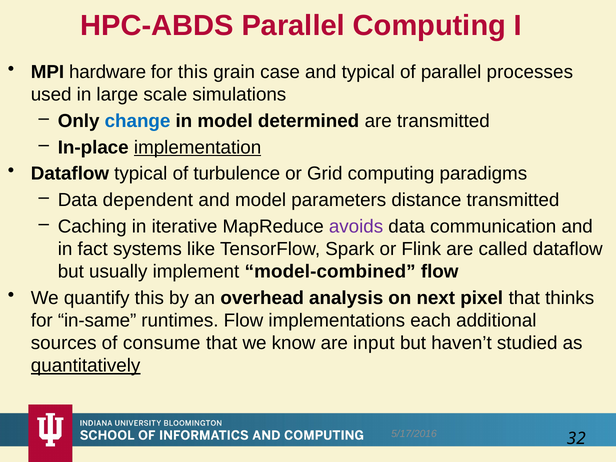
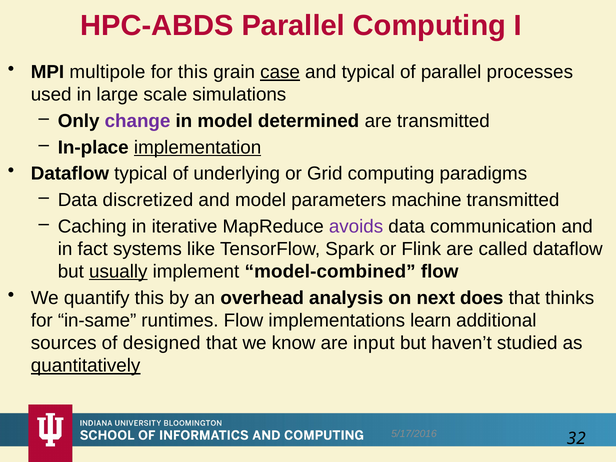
hardware: hardware -> multipole
case underline: none -> present
change colour: blue -> purple
turbulence: turbulence -> underlying
dependent: dependent -> discretized
distance: distance -> machine
usually underline: none -> present
pixel: pixel -> does
each: each -> learn
consume: consume -> designed
